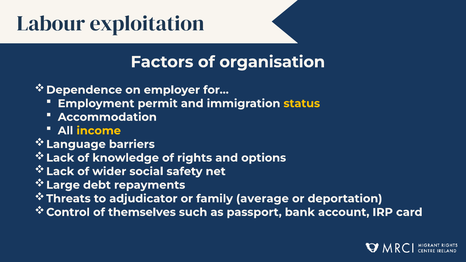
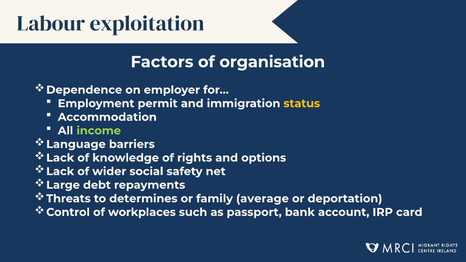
income colour: yellow -> light green
adjudicator: adjudicator -> determines
themselves: themselves -> workplaces
